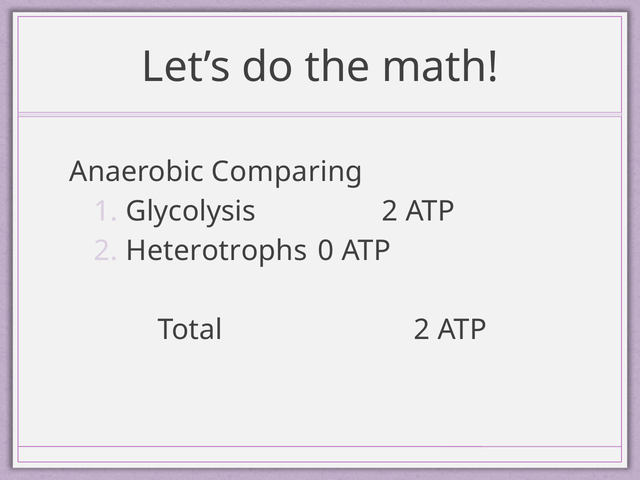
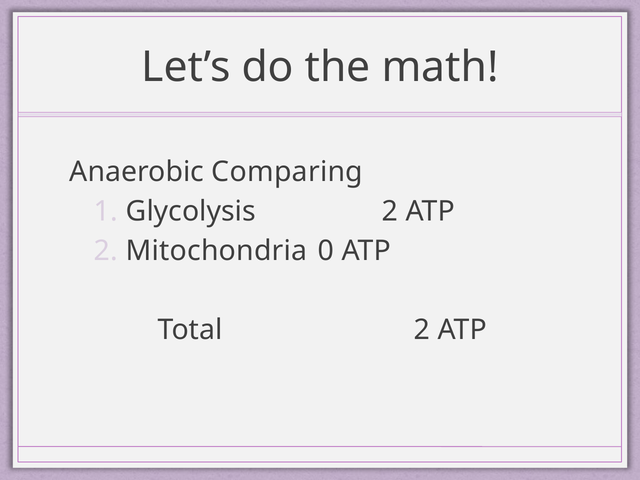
Heterotrophs: Heterotrophs -> Mitochondria
